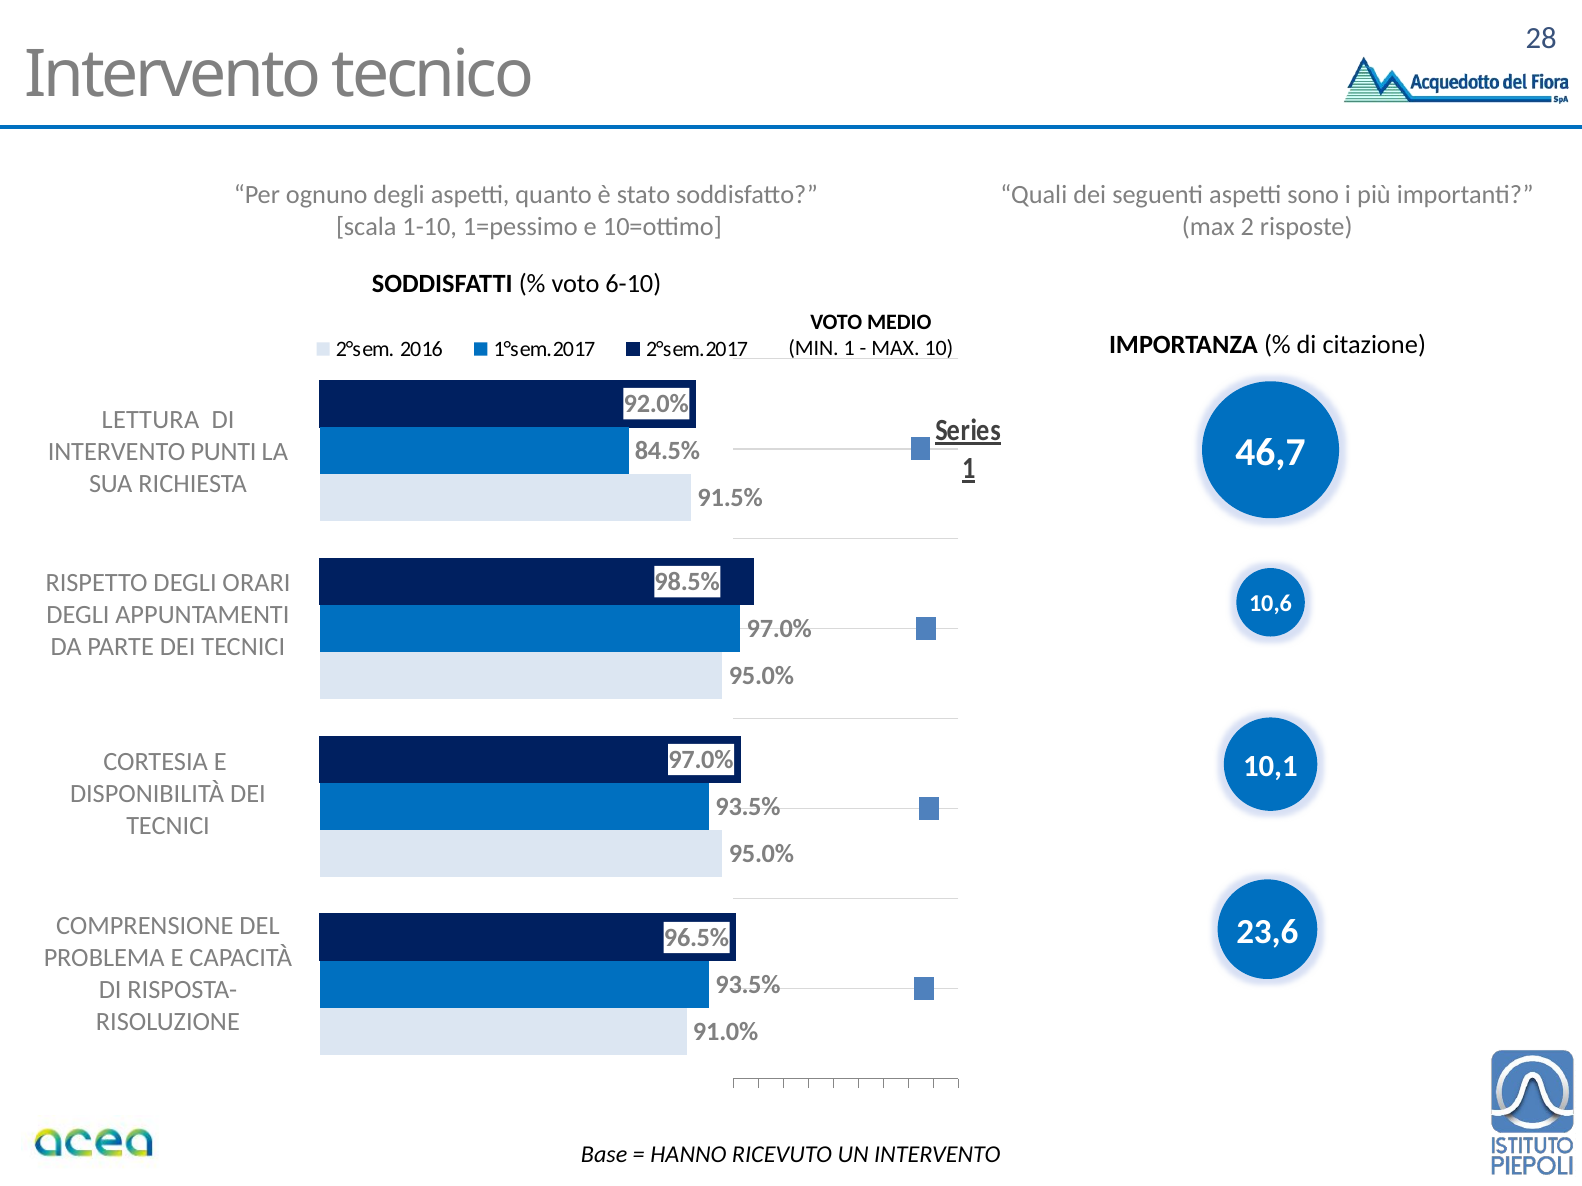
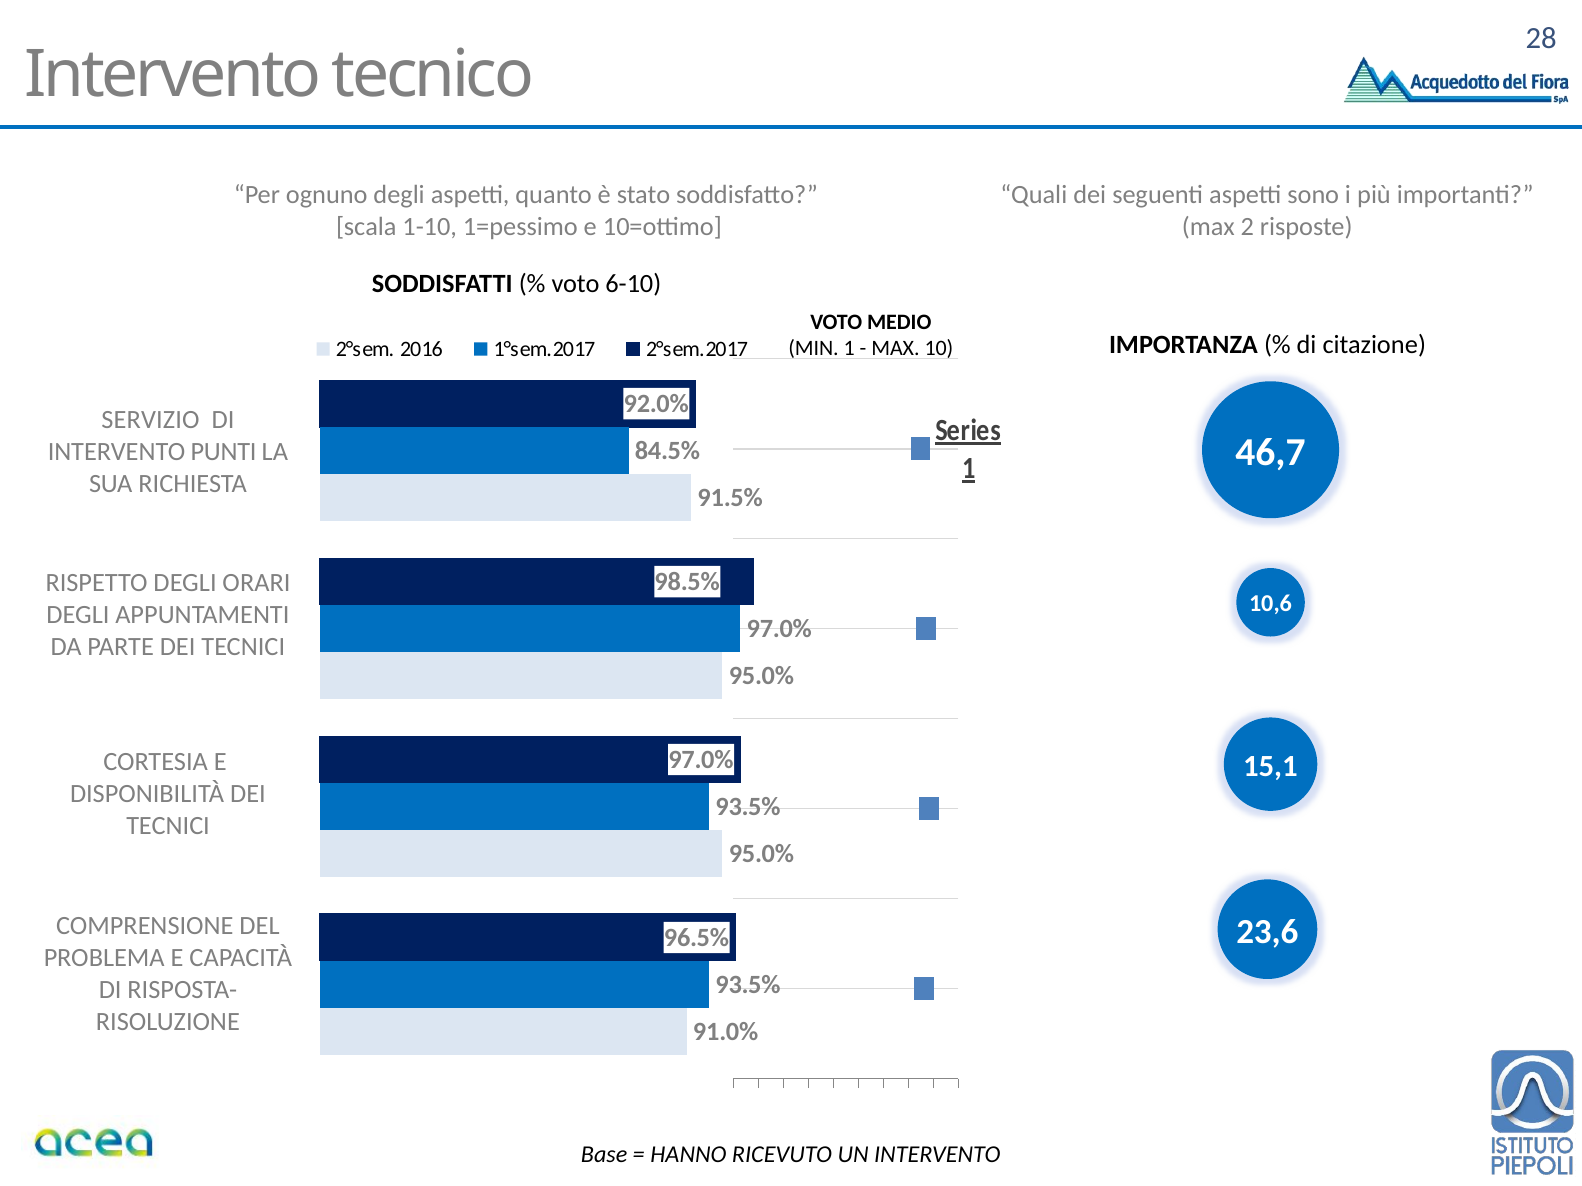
LETTURA: LETTURA -> SERVIZIO
10,1: 10,1 -> 15,1
